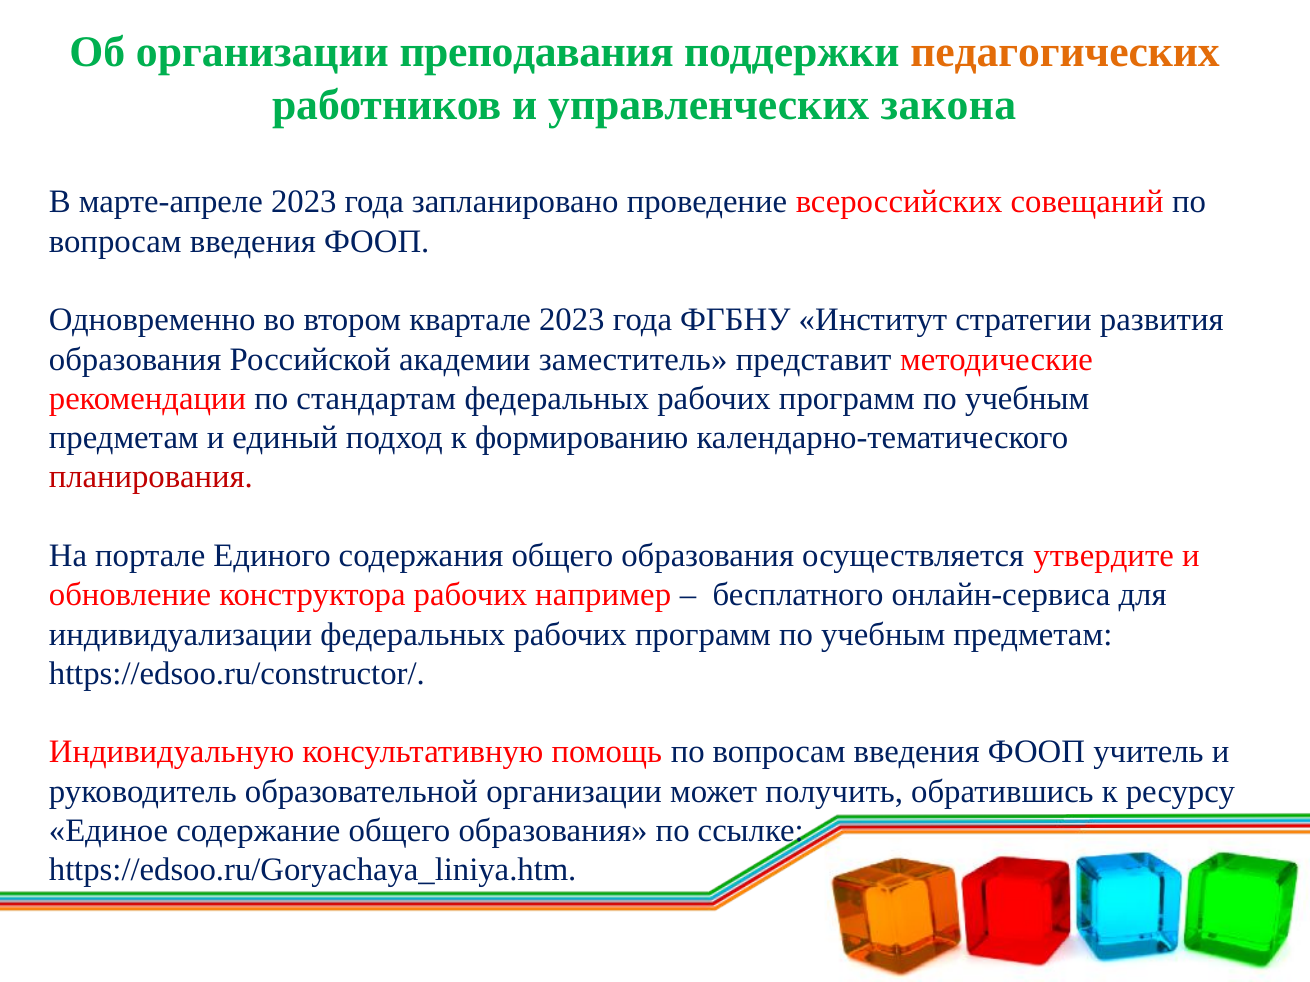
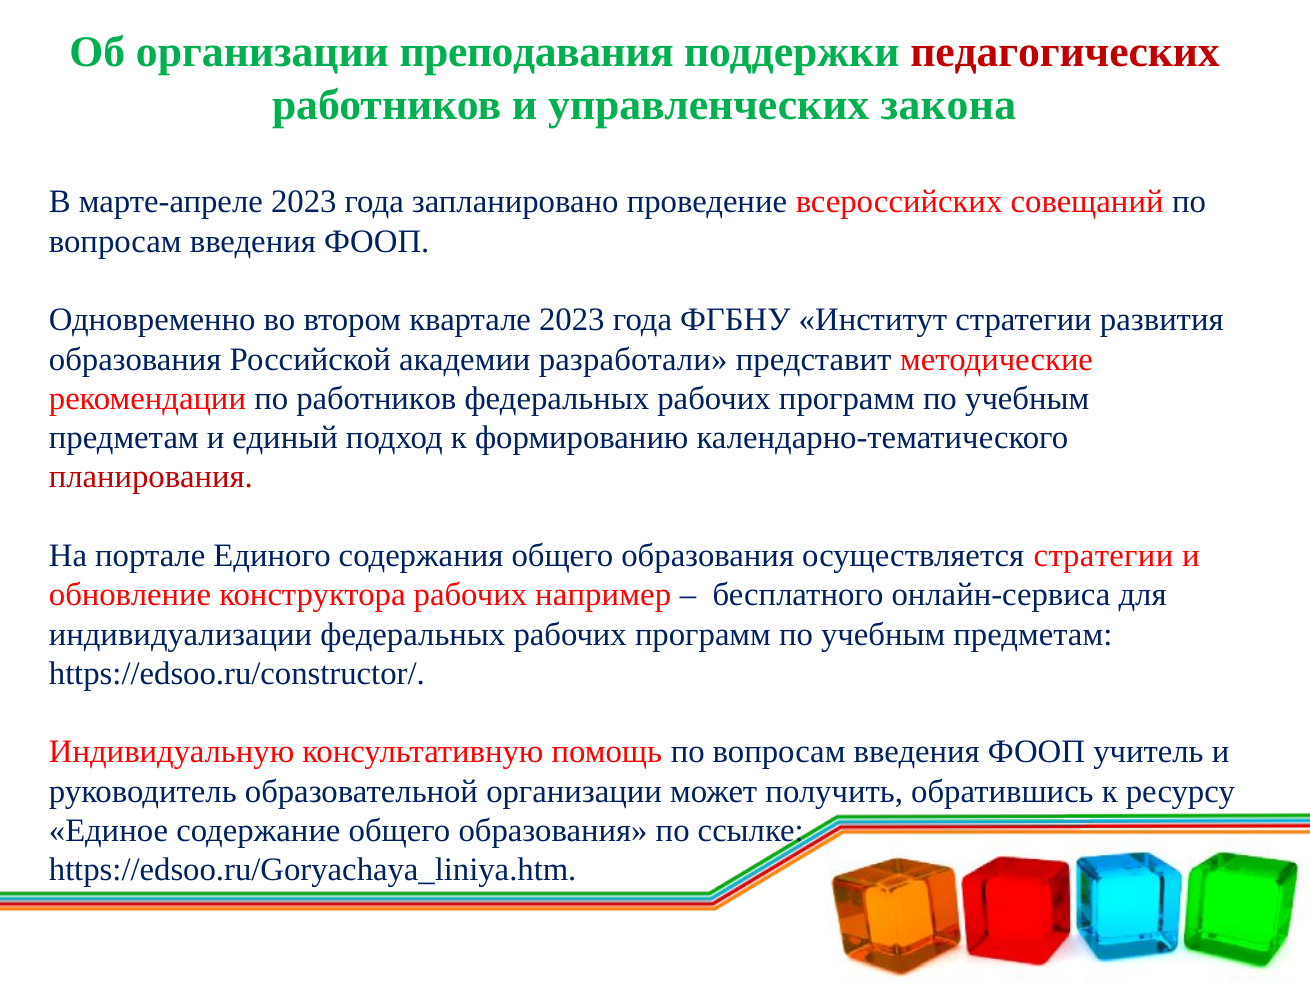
педагогических colour: orange -> red
заместитель: заместитель -> разработали
по стандартам: стандартам -> работников
осуществляется утвердите: утвердите -> стратегии
